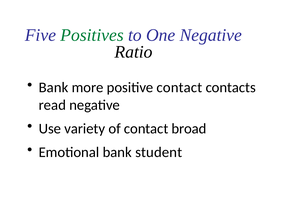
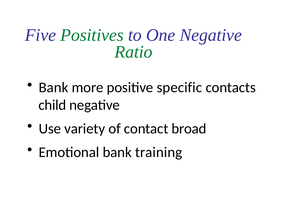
Ratio colour: black -> green
positive contact: contact -> specific
read: read -> child
student: student -> training
